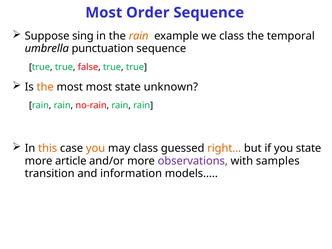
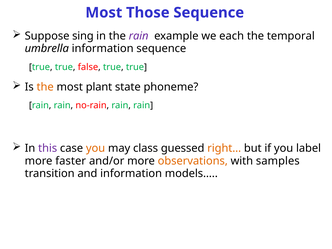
Order: Order -> Those
rain at (139, 36) colour: orange -> purple
we class: class -> each
umbrella punctuation: punctuation -> information
most most: most -> plant
unknown: unknown -> phoneme
this colour: orange -> purple
you state: state -> label
article: article -> faster
observations colour: purple -> orange
